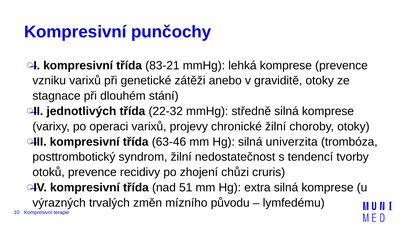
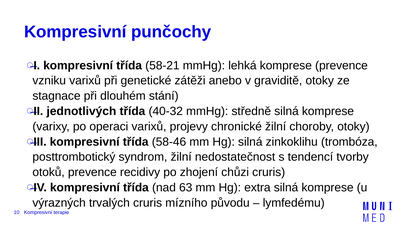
83-21: 83-21 -> 58-21
22-32: 22-32 -> 40-32
63-46: 63-46 -> 58-46
univerzita: univerzita -> zinkoklihu
51: 51 -> 63
trvalých změn: změn -> cruris
